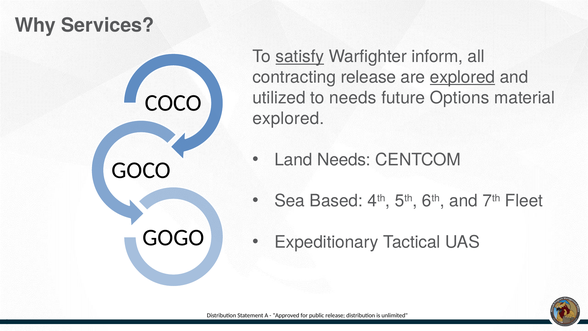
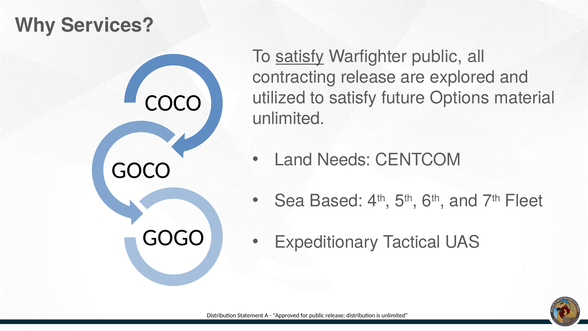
Warfighter inform: inform -> public
explored at (462, 77) underline: present -> none
utilized to needs: needs -> satisfy
explored at (288, 118): explored -> unlimited
